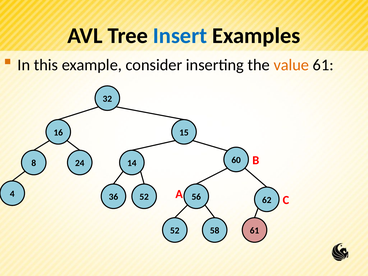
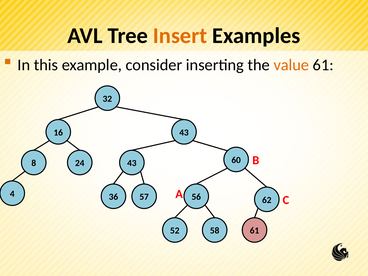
Insert colour: blue -> orange
16 15: 15 -> 43
24 14: 14 -> 43
36 52: 52 -> 57
